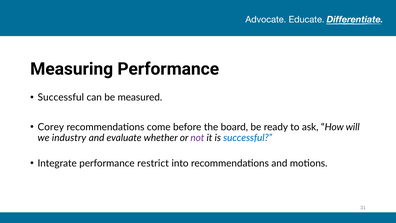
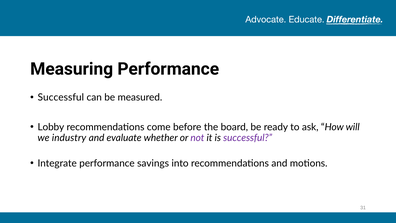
Corey: Corey -> Lobby
successful at (248, 138) colour: blue -> purple
restrict: restrict -> savings
